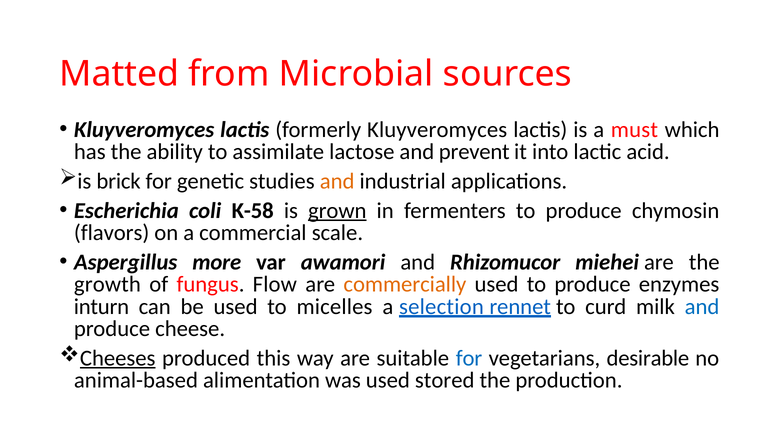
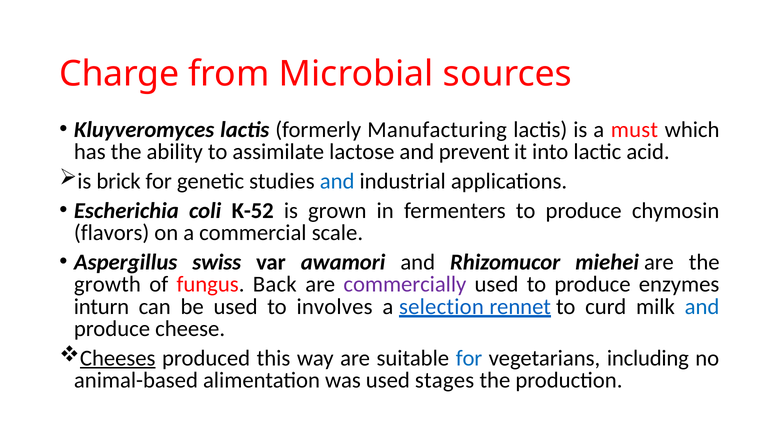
Matted: Matted -> Charge
formerly Kluyveromyces: Kluyveromyces -> Manufacturing
and at (337, 181) colour: orange -> blue
K-58: K-58 -> K-52
grown underline: present -> none
more: more -> swiss
Flow: Flow -> Back
commercially colour: orange -> purple
micelles: micelles -> involves
desirable: desirable -> including
stored: stored -> stages
